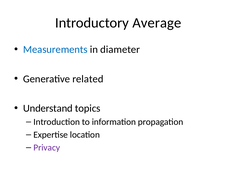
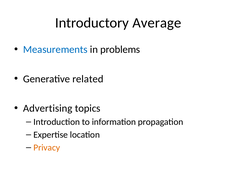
diameter: diameter -> problems
Understand: Understand -> Advertising
Privacy colour: purple -> orange
